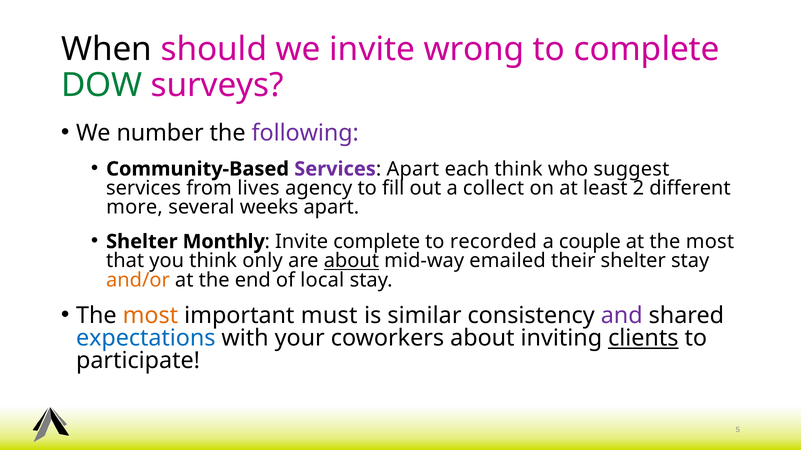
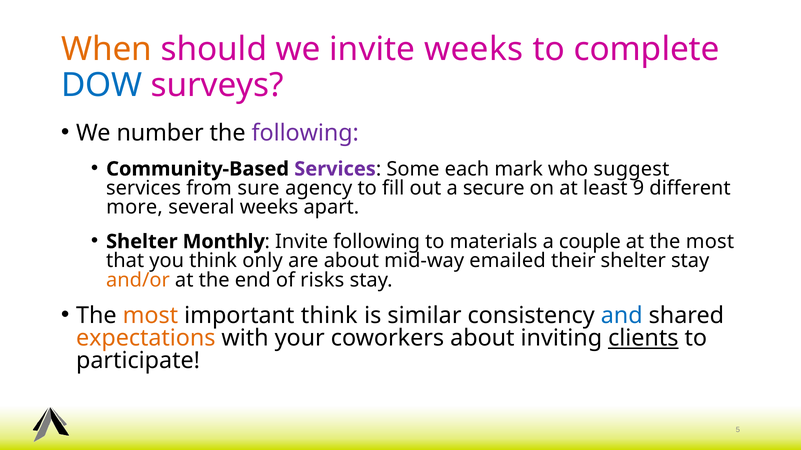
When colour: black -> orange
invite wrong: wrong -> weeks
DOW colour: green -> blue
Apart at (413, 169): Apart -> Some
each think: think -> mark
lives: lives -> sure
collect: collect -> secure
2: 2 -> 9
Invite complete: complete -> following
recorded: recorded -> materials
about at (351, 261) underline: present -> none
local: local -> risks
important must: must -> think
and colour: purple -> blue
expectations colour: blue -> orange
